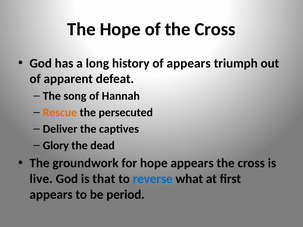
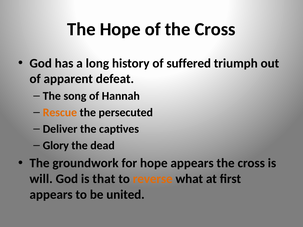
of appears: appears -> suffered
live: live -> will
reverse colour: blue -> orange
period: period -> united
